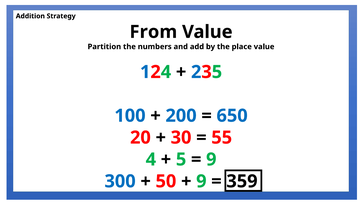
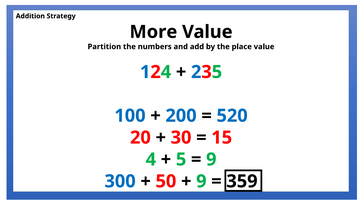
From: From -> More
650: 650 -> 520
55: 55 -> 15
